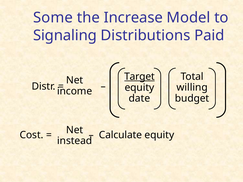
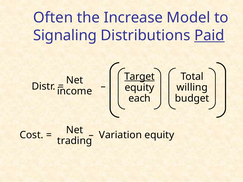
Some: Some -> Often
Paid underline: none -> present
date: date -> each
Calculate: Calculate -> Variation
instead: instead -> trading
